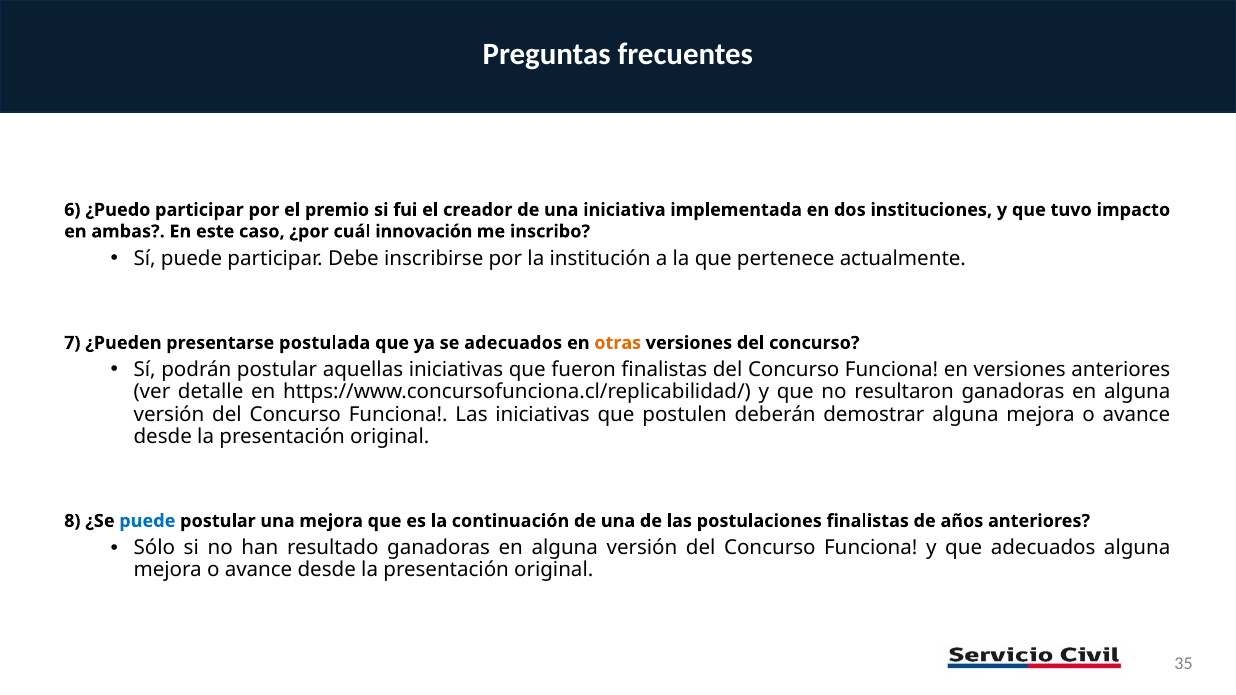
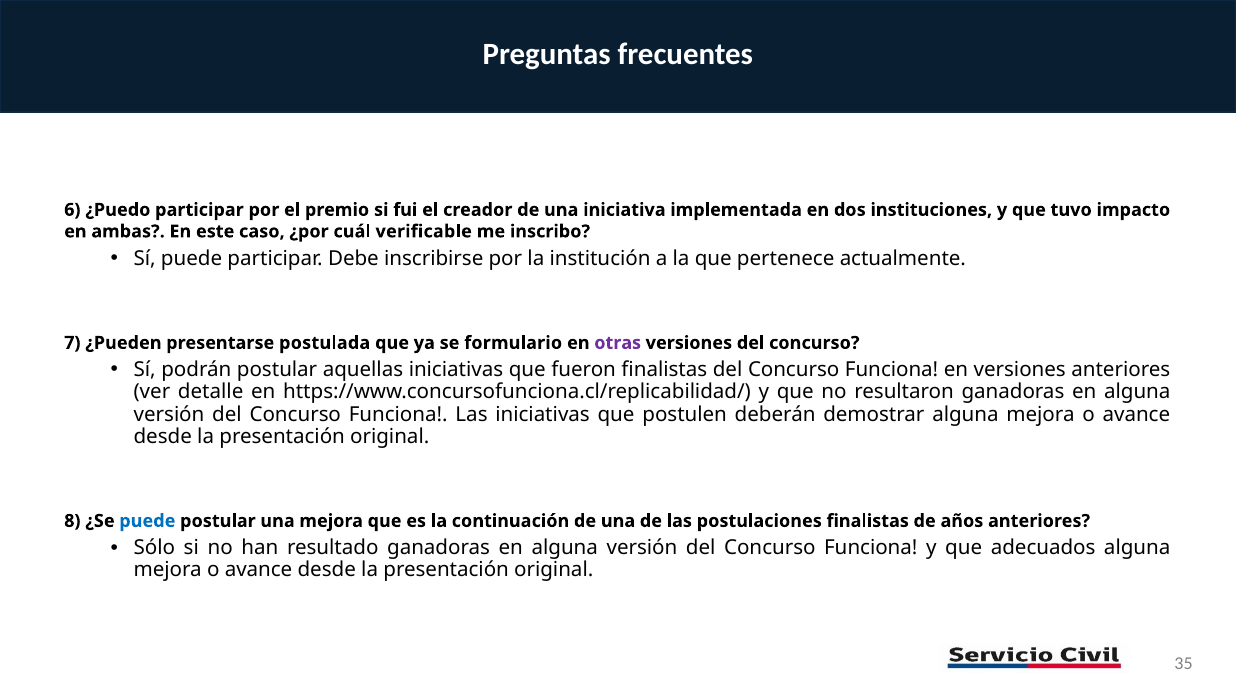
innovación: innovación -> verificable
se adecuados: adecuados -> formulario
otras colour: orange -> purple
